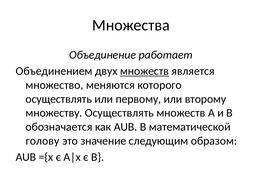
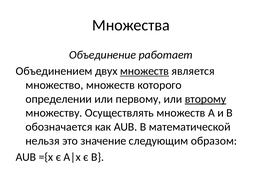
множество меняются: меняются -> множеств
осуществлять at (59, 99): осуществлять -> определении
второму underline: none -> present
голову: голову -> нельзя
